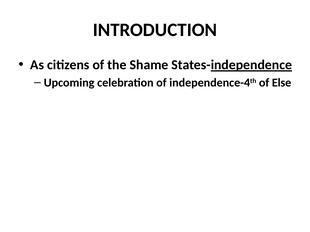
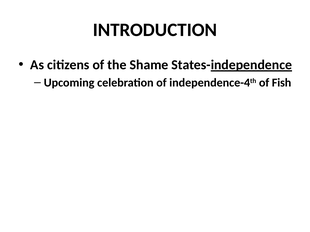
Else: Else -> Fish
